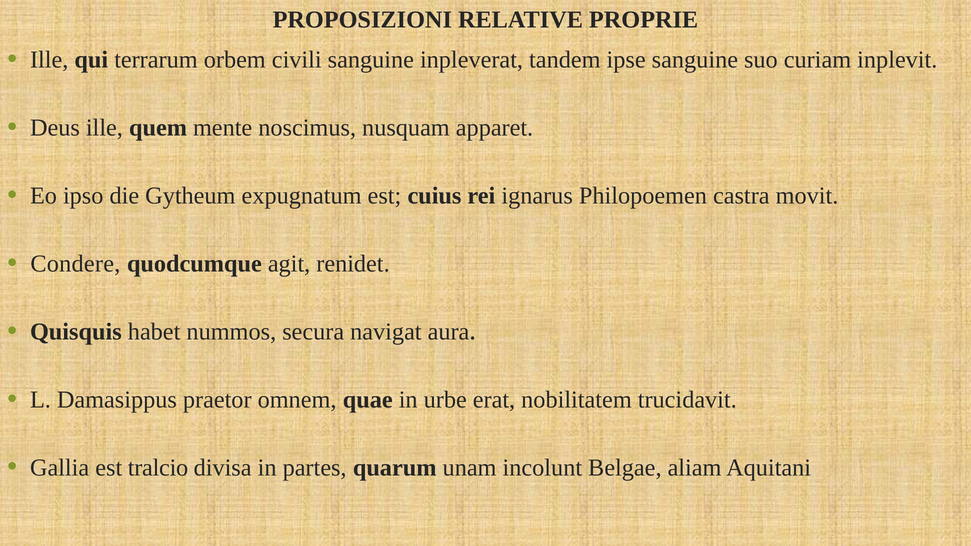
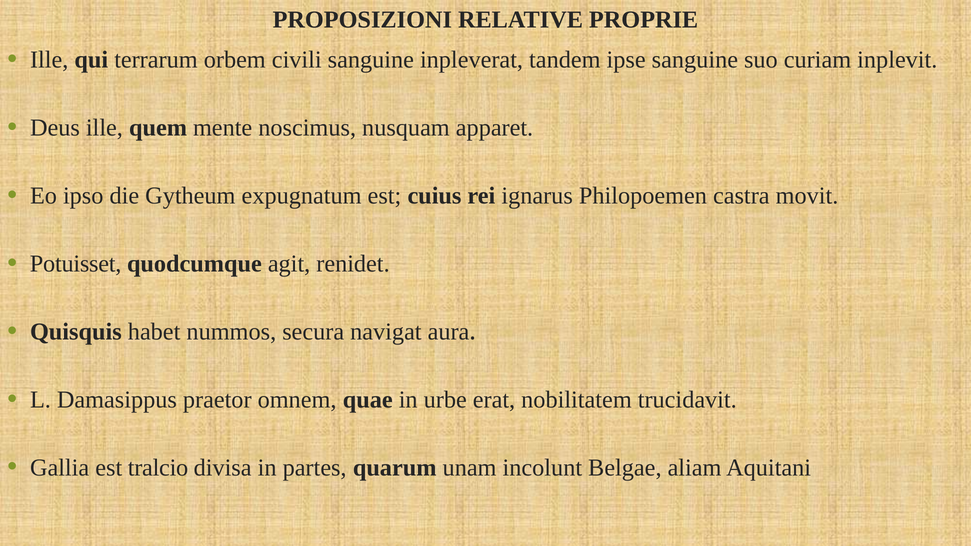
Condere: Condere -> Potuisset
